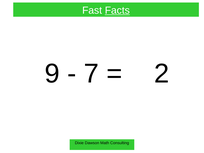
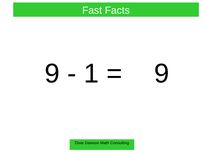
Facts underline: present -> none
7: 7 -> 1
2 at (162, 74): 2 -> 9
